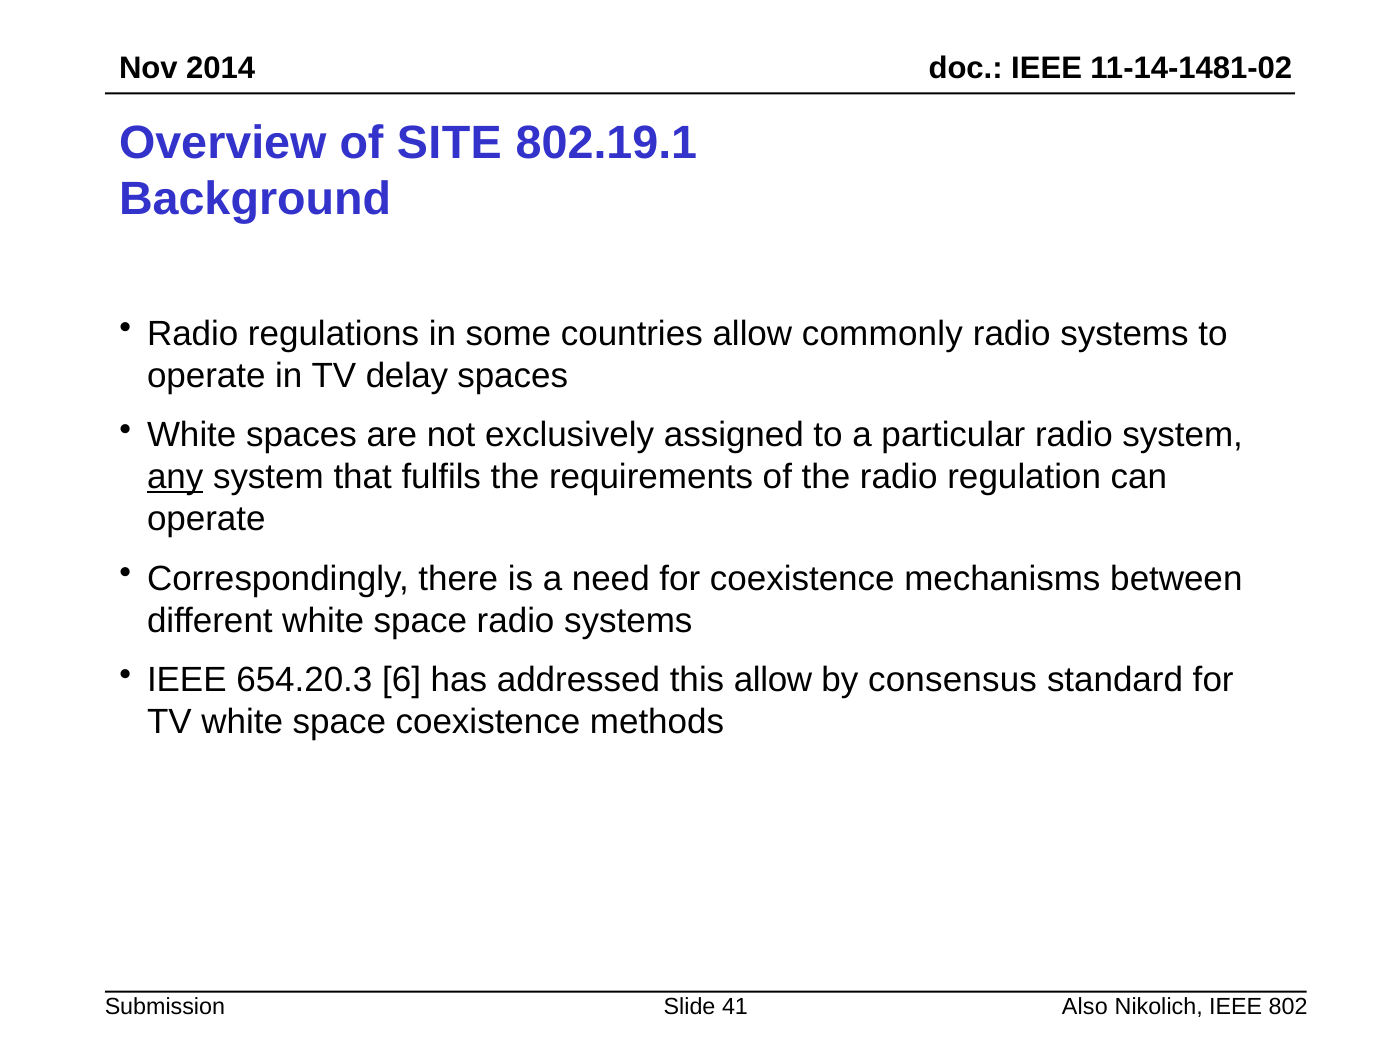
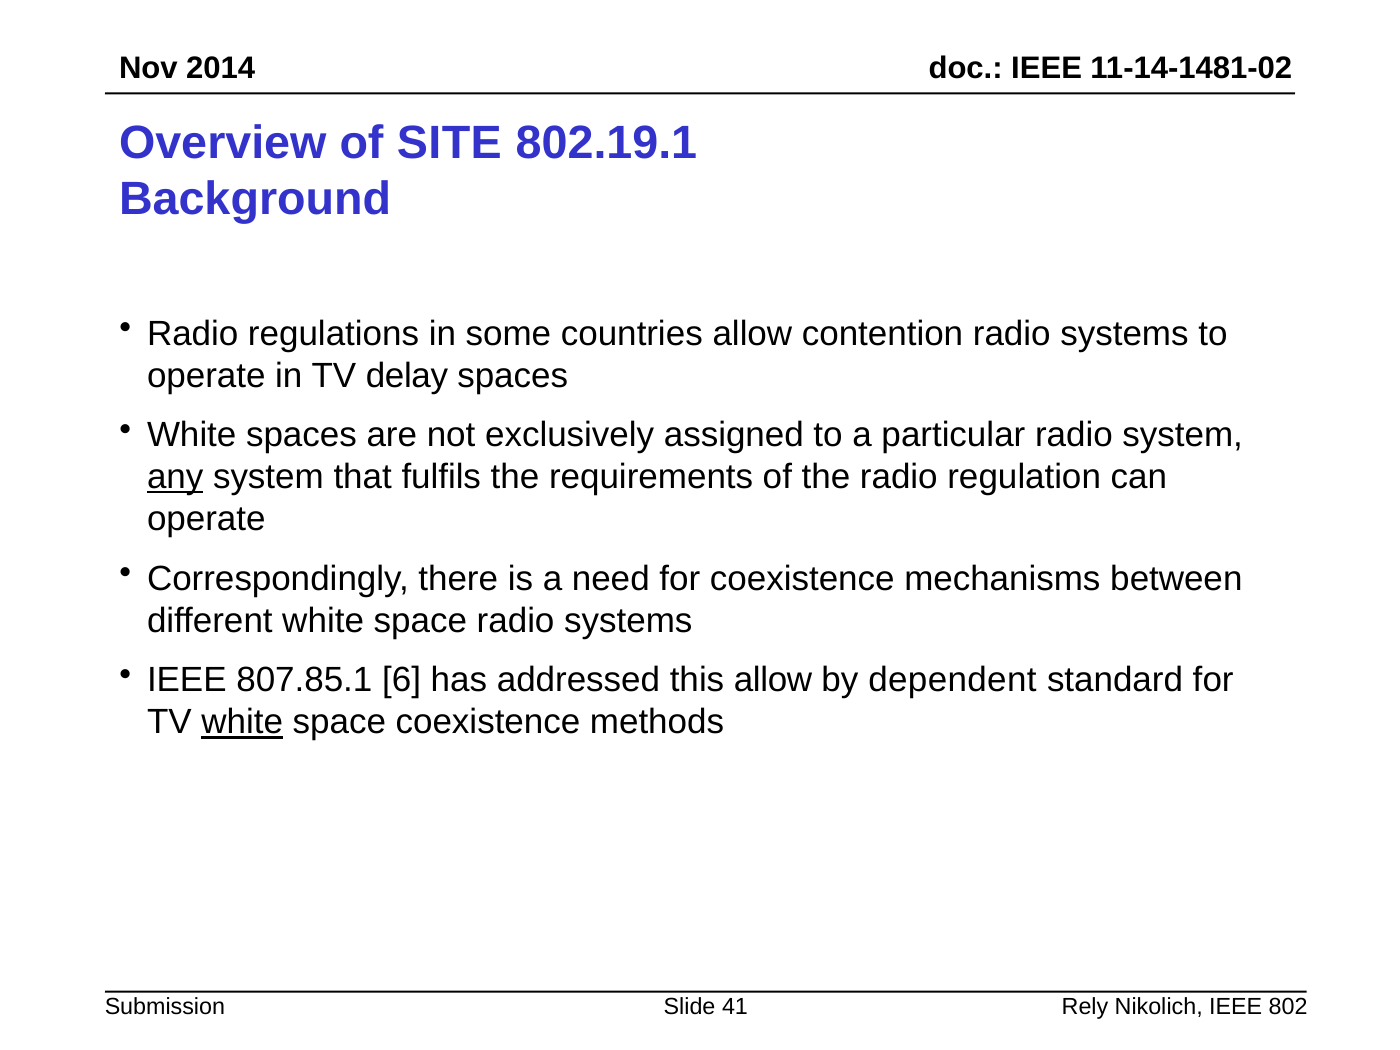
commonly: commonly -> contention
654.20.3: 654.20.3 -> 807.85.1
consensus: consensus -> dependent
white at (242, 722) underline: none -> present
Also: Also -> Rely
